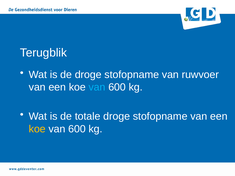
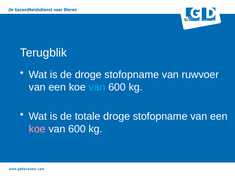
koe at (37, 129) colour: yellow -> pink
